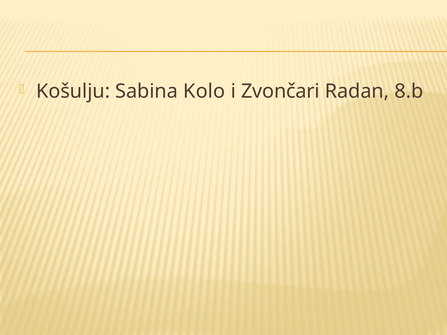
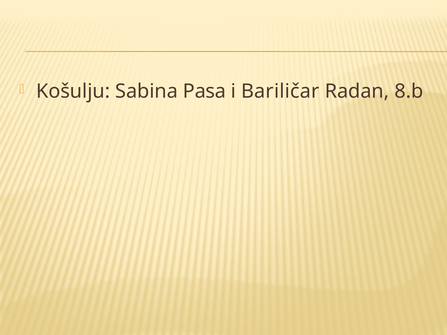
Kolo: Kolo -> Pasa
Zvončari: Zvončari -> Bariličar
